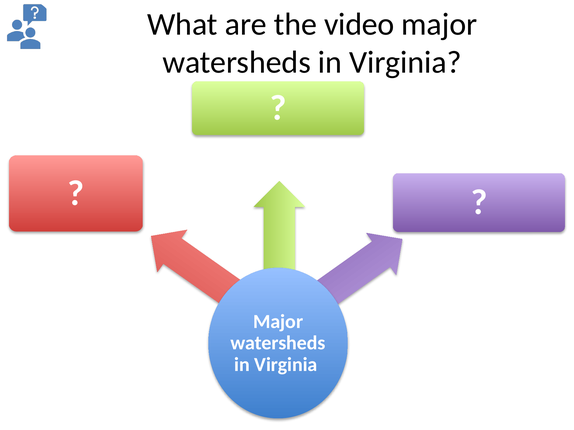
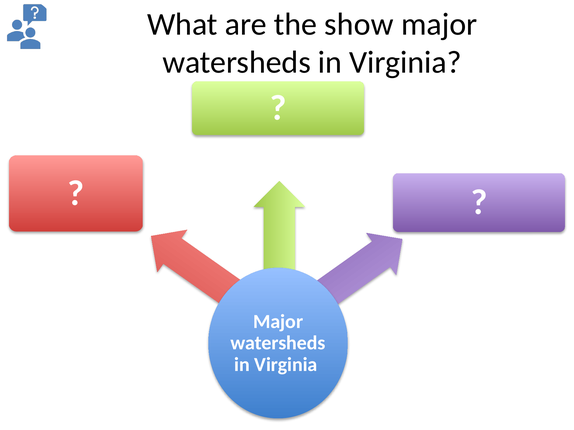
video: video -> show
